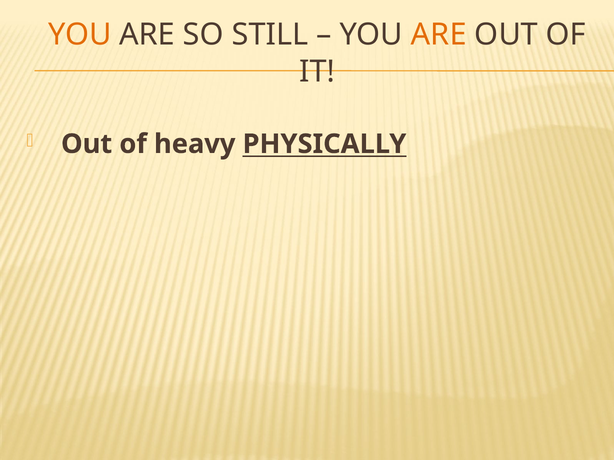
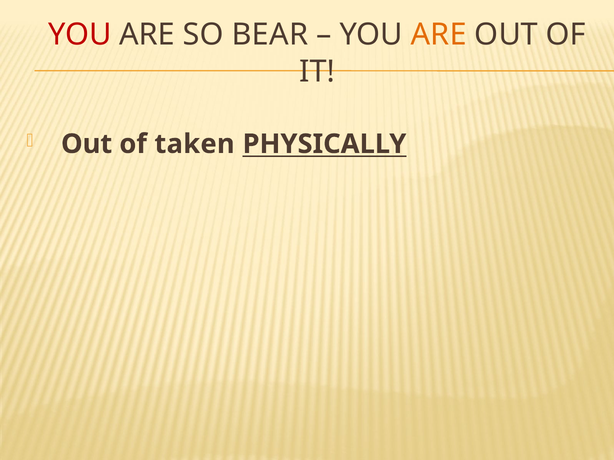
YOU at (80, 35) colour: orange -> red
STILL: STILL -> BEAR
heavy: heavy -> taken
